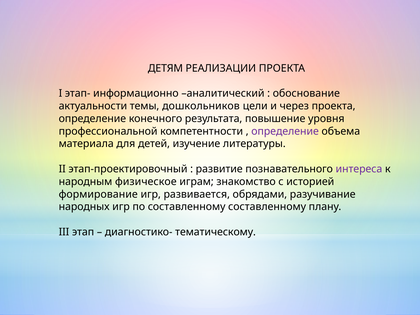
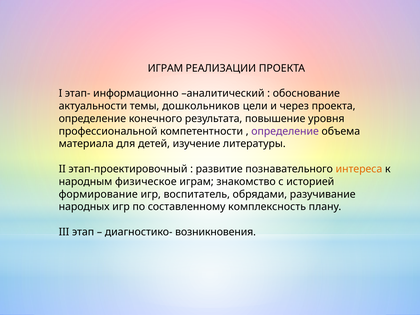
ДЕТЯМ at (165, 68): ДЕТЯМ -> ИГРАМ
интереса colour: purple -> orange
развивается: развивается -> воспитатель
составленному составленному: составленному -> комплексность
тематическому: тематическому -> возникновения
